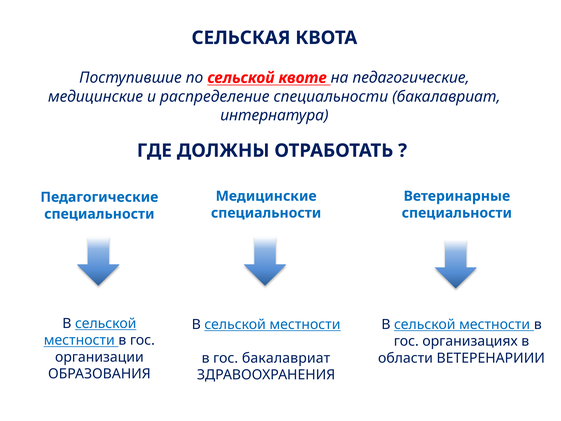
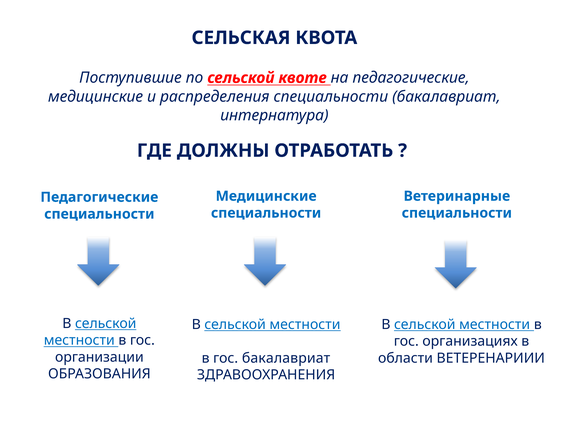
распределение: распределение -> распределения
